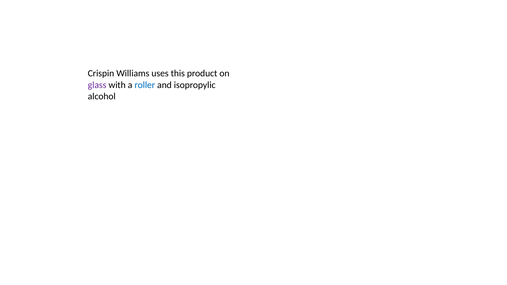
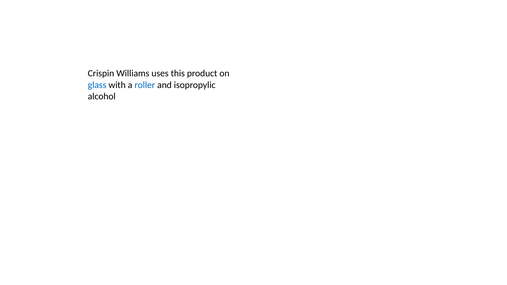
glass colour: purple -> blue
